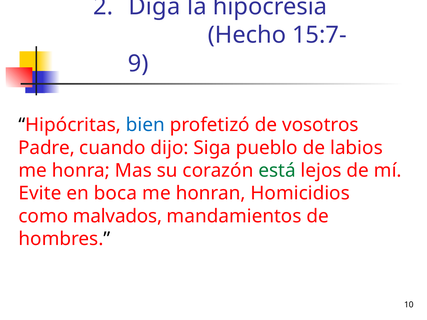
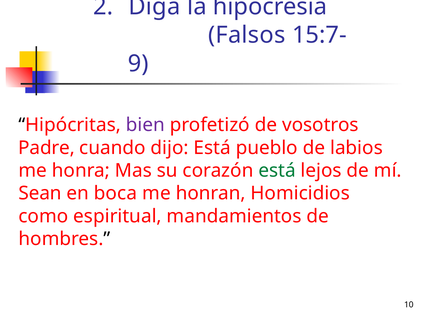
Hecho: Hecho -> Falsos
bien colour: blue -> purple
dijo Siga: Siga -> Está
Evite: Evite -> Sean
malvados: malvados -> espiritual
